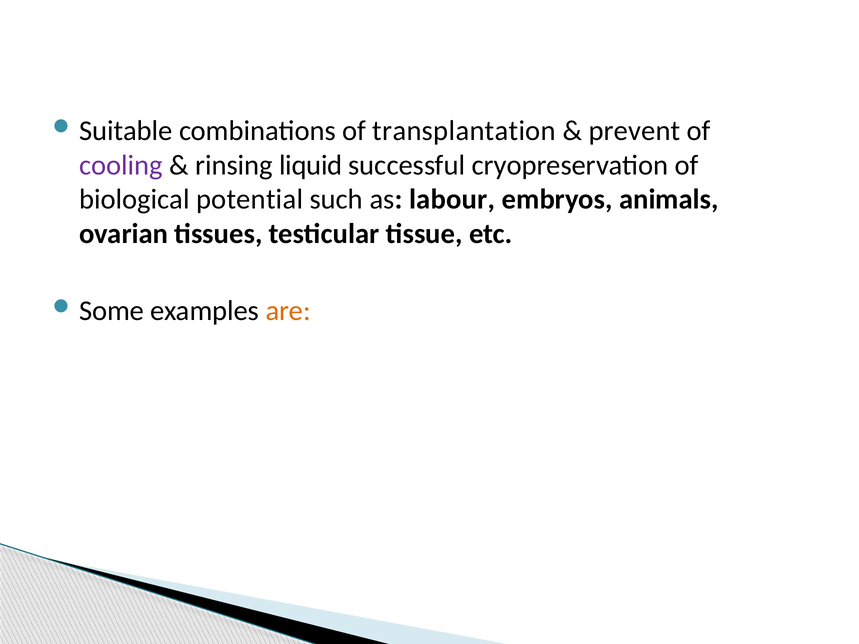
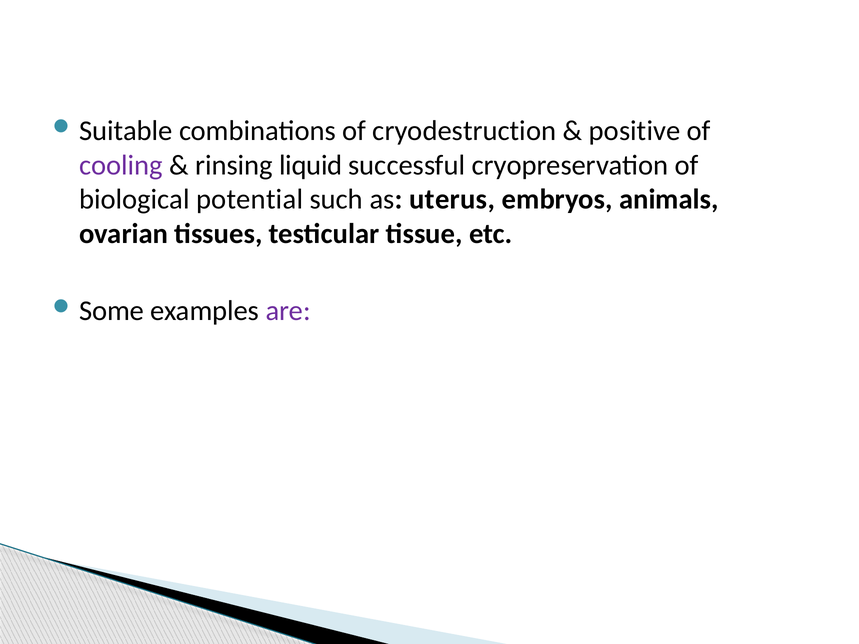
transplantation: transplantation -> cryodestruction
prevent: prevent -> positive
labour: labour -> uterus
are colour: orange -> purple
